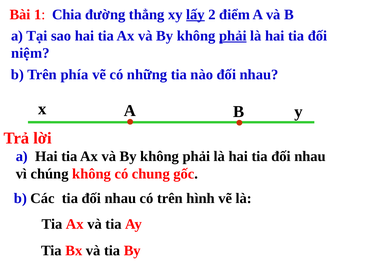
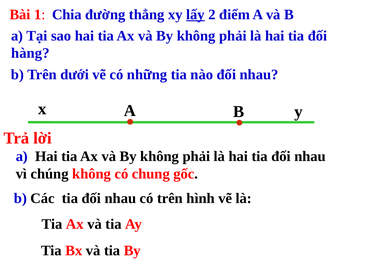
phải at (233, 36) underline: present -> none
niệm: niệm -> hàng
phía: phía -> dưới
